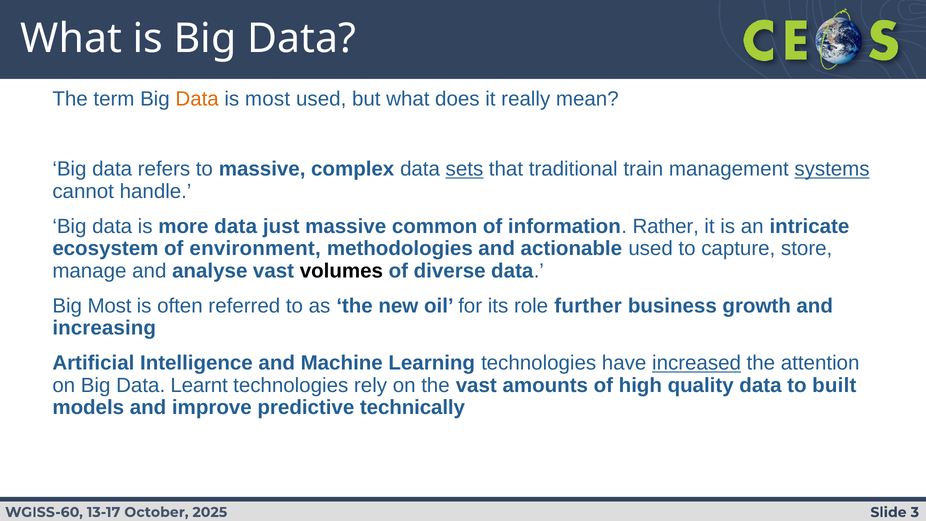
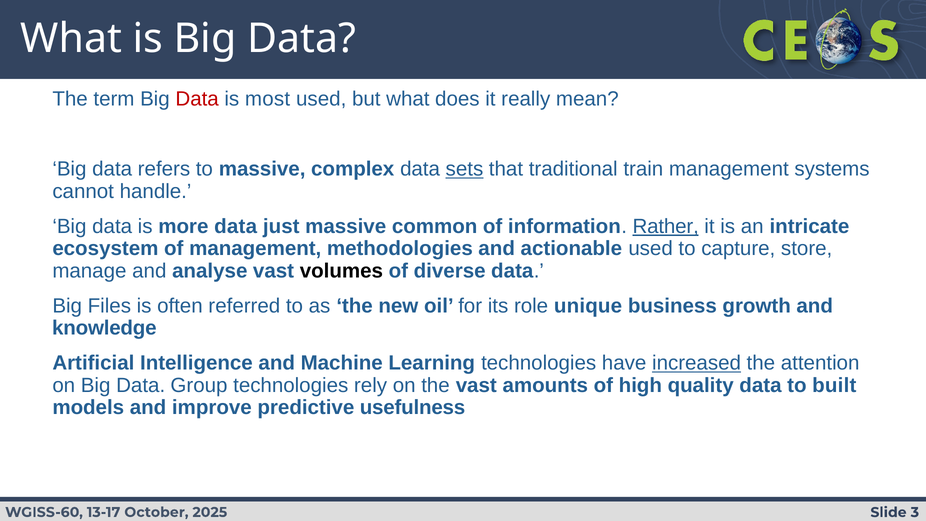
Data at (197, 99) colour: orange -> red
systems underline: present -> none
Rather underline: none -> present
of environment: environment -> management
Big Most: Most -> Files
further: further -> unique
increasing: increasing -> knowledge
Learnt: Learnt -> Group
technically: technically -> usefulness
